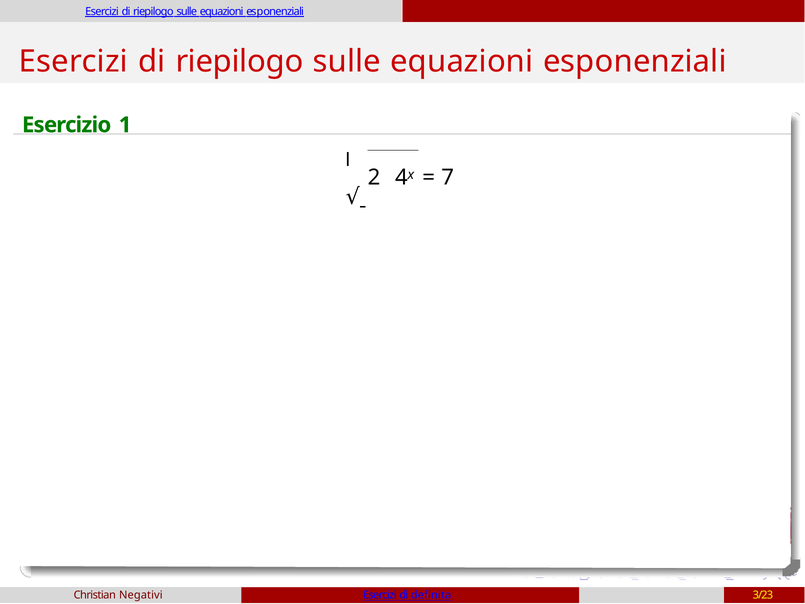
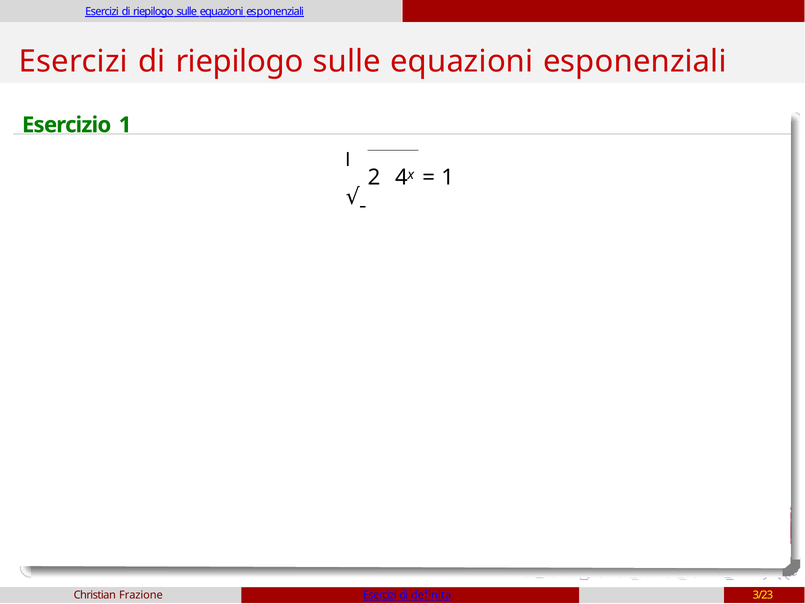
7 at (448, 177): 7 -> 1
Negativi: Negativi -> Frazione
